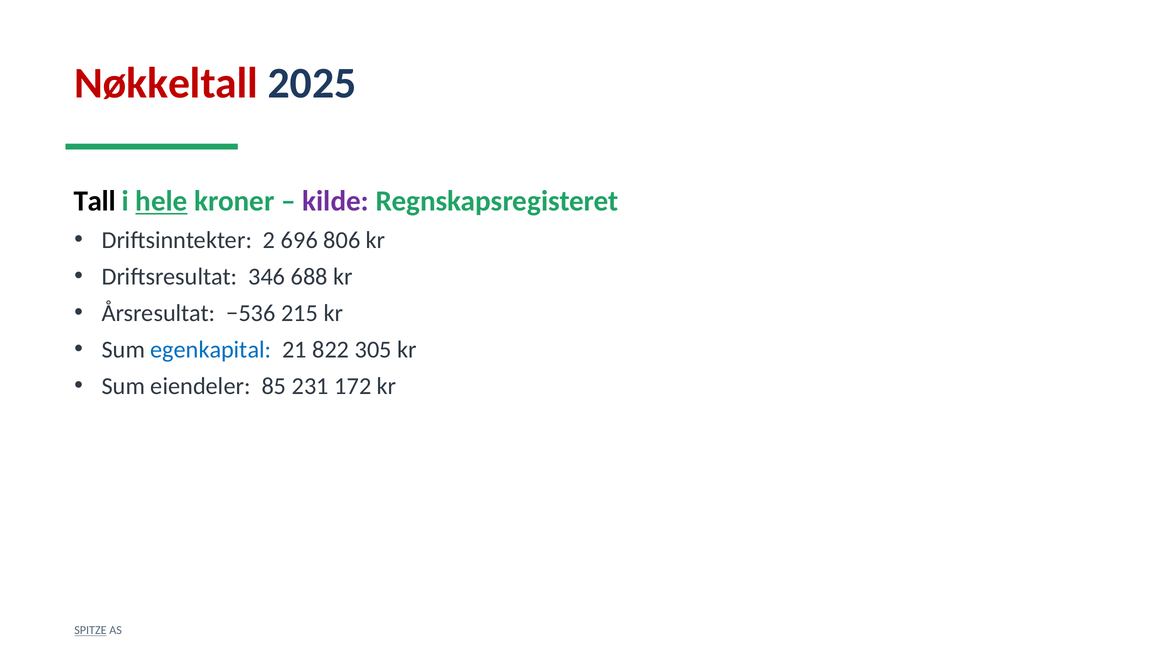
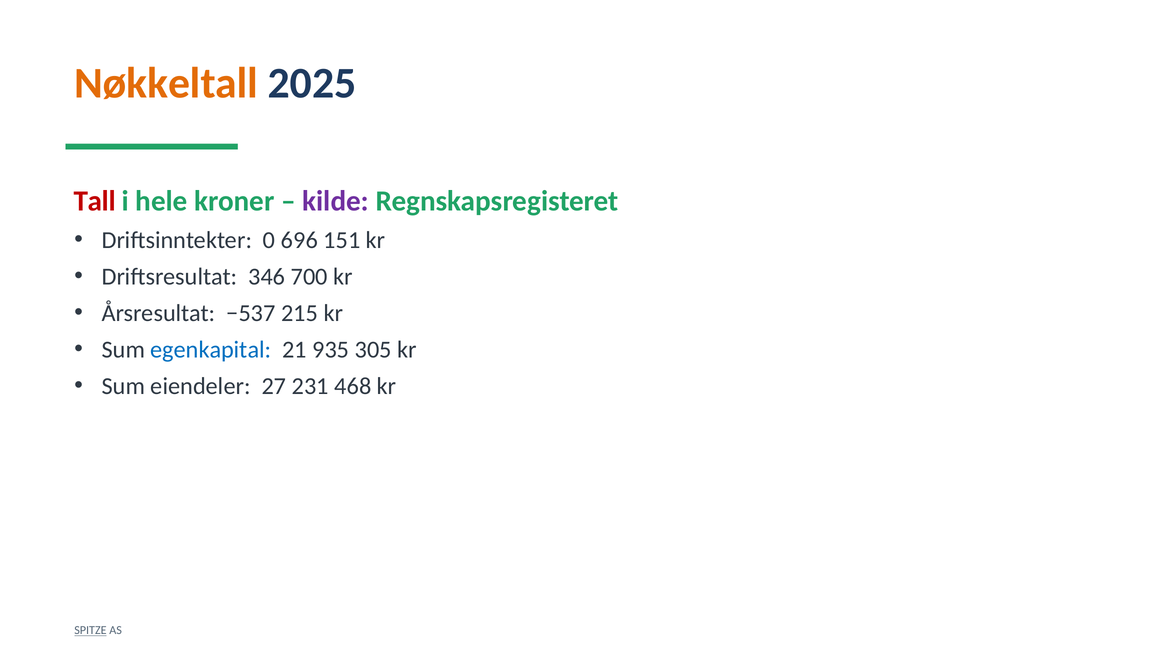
Nøkkeltall colour: red -> orange
Tall colour: black -> red
hele underline: present -> none
2: 2 -> 0
806: 806 -> 151
688: 688 -> 700
−536: −536 -> −537
822: 822 -> 935
85: 85 -> 27
172: 172 -> 468
